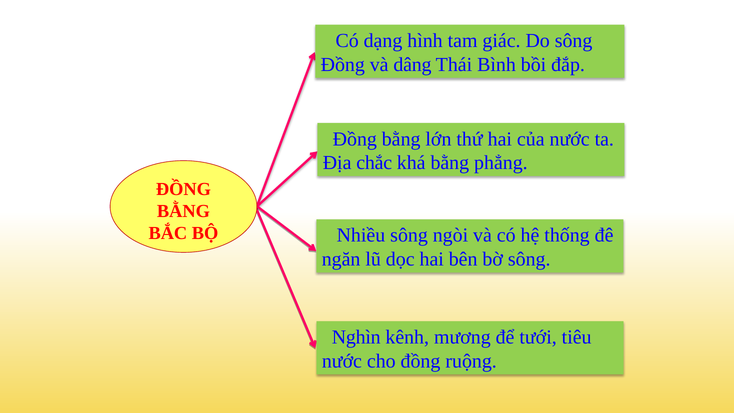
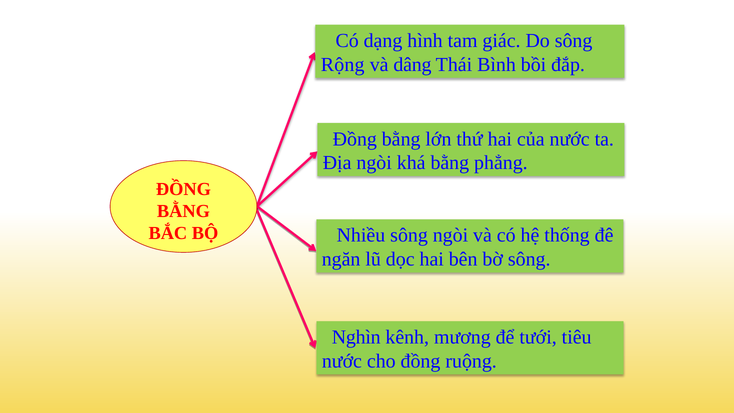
Đồng at (343, 65): Đồng -> Rộng
Địa chắc: chắc -> ngòi
